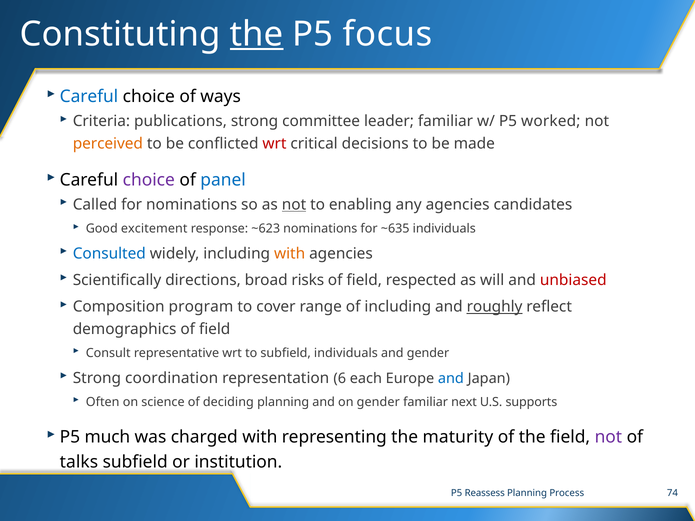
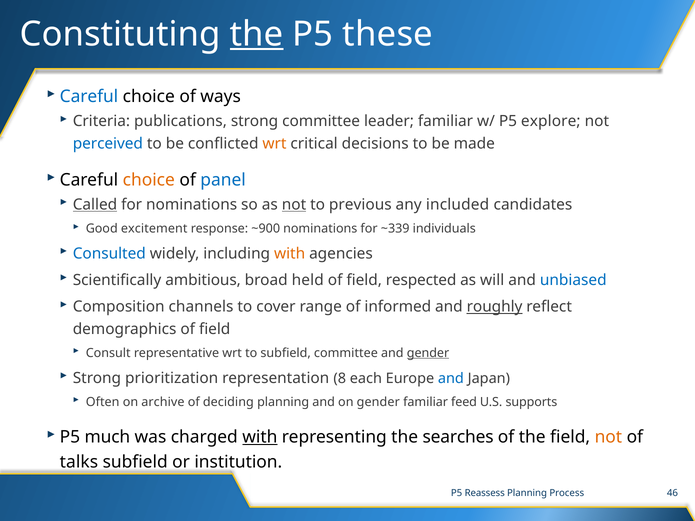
focus: focus -> these
worked: worked -> explore
perceived colour: orange -> blue
wrt at (274, 144) colour: red -> orange
choice at (149, 180) colour: purple -> orange
Called underline: none -> present
enabling: enabling -> previous
any agencies: agencies -> included
~623: ~623 -> ~900
~635: ~635 -> ~339
directions: directions -> ambitious
risks: risks -> held
unbiased colour: red -> blue
program: program -> channels
of including: including -> informed
subfield individuals: individuals -> committee
gender at (428, 353) underline: none -> present
coordination: coordination -> prioritization
6: 6 -> 8
science: science -> archive
next: next -> feed
with at (260, 437) underline: none -> present
maturity: maturity -> searches
not at (608, 437) colour: purple -> orange
74: 74 -> 46
